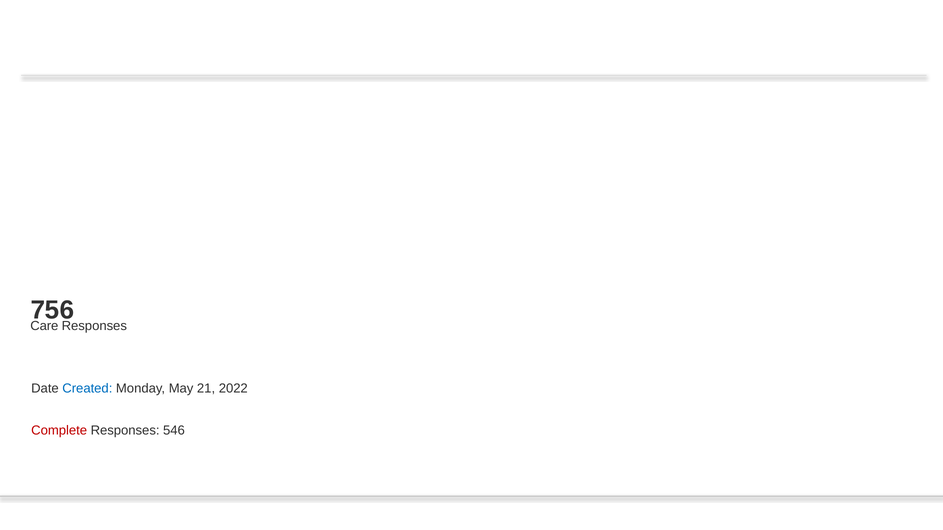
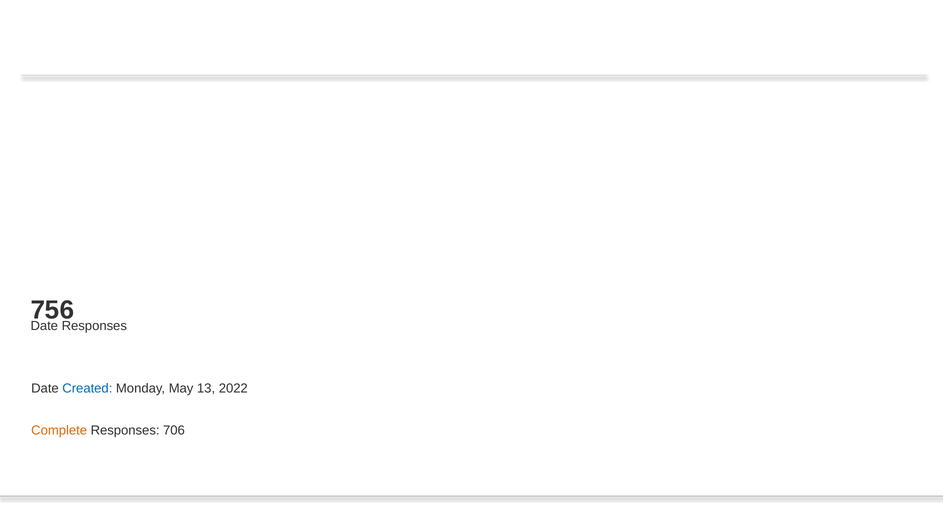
Care at (44, 326): Care -> Date
21: 21 -> 13
Complete colour: red -> orange
546: 546 -> 706
